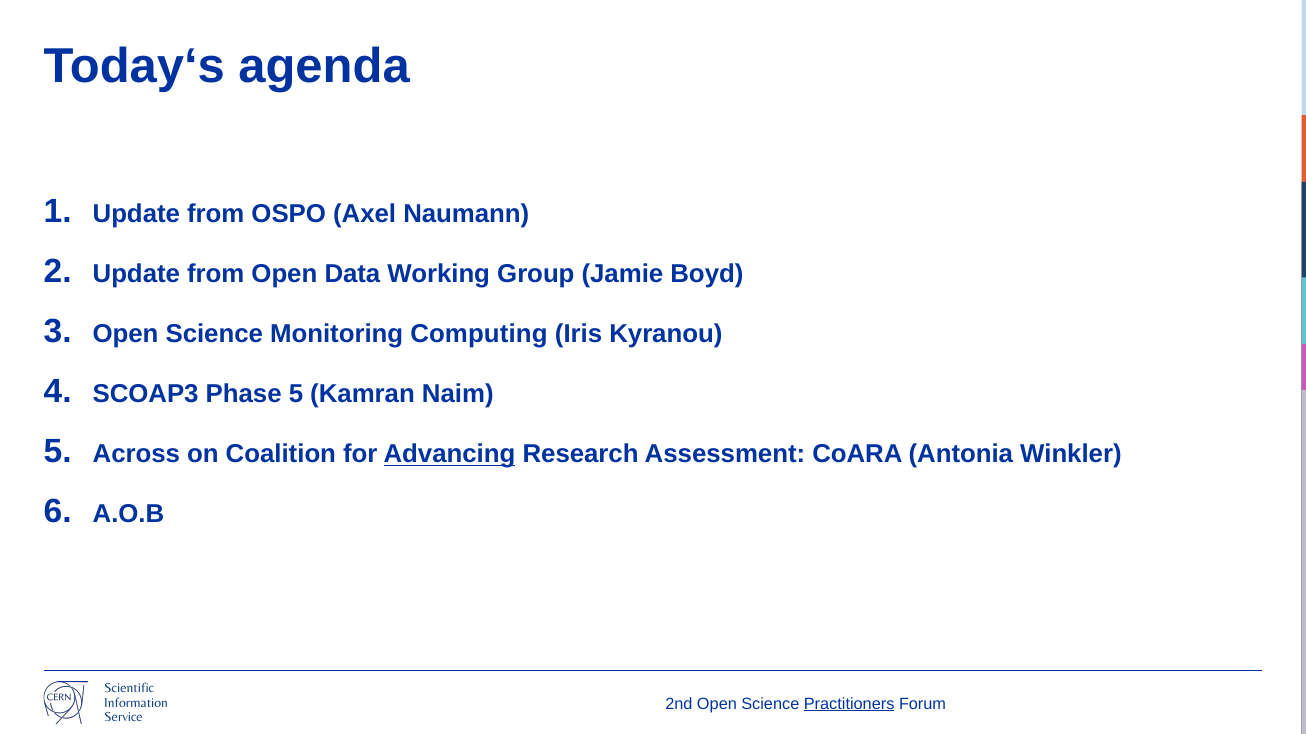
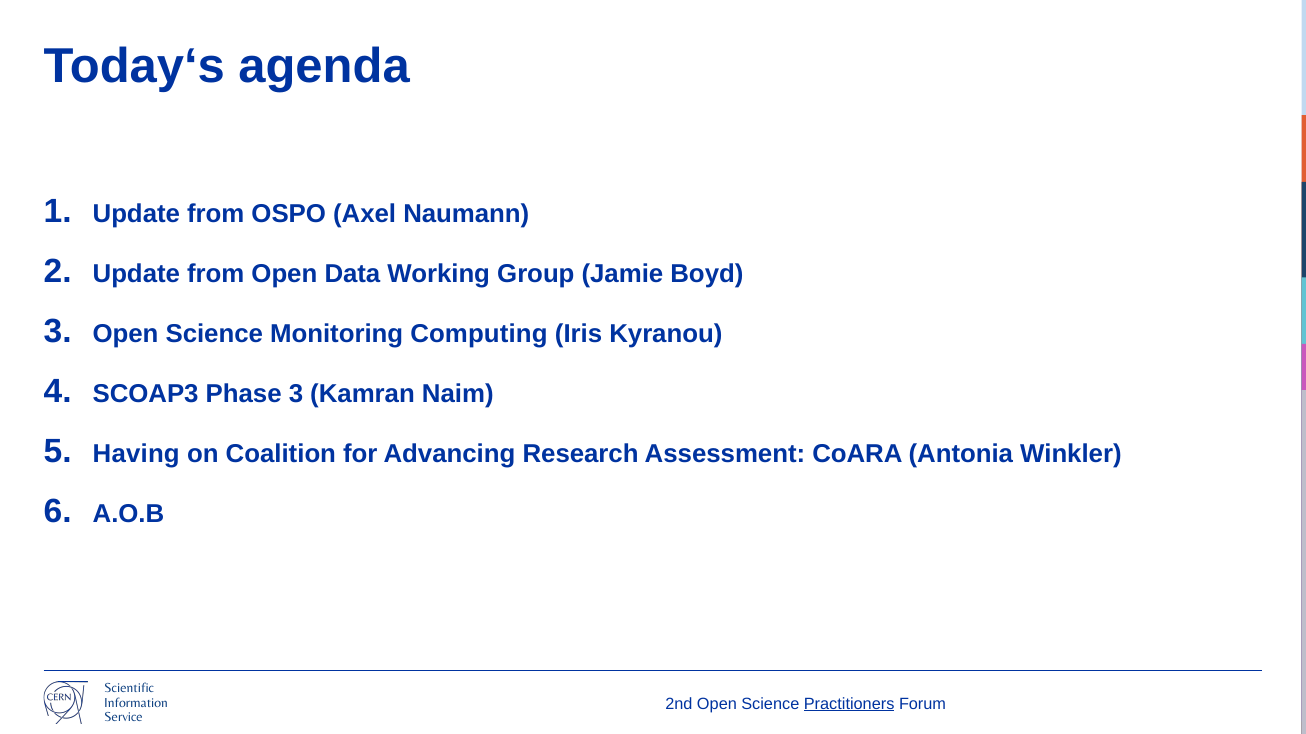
Phase 5: 5 -> 3
Across: Across -> Having
Advancing underline: present -> none
